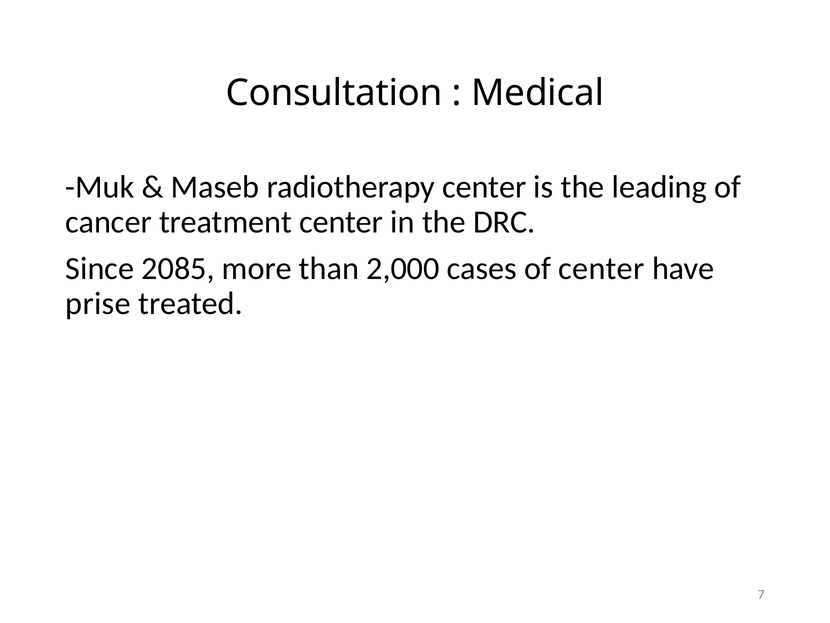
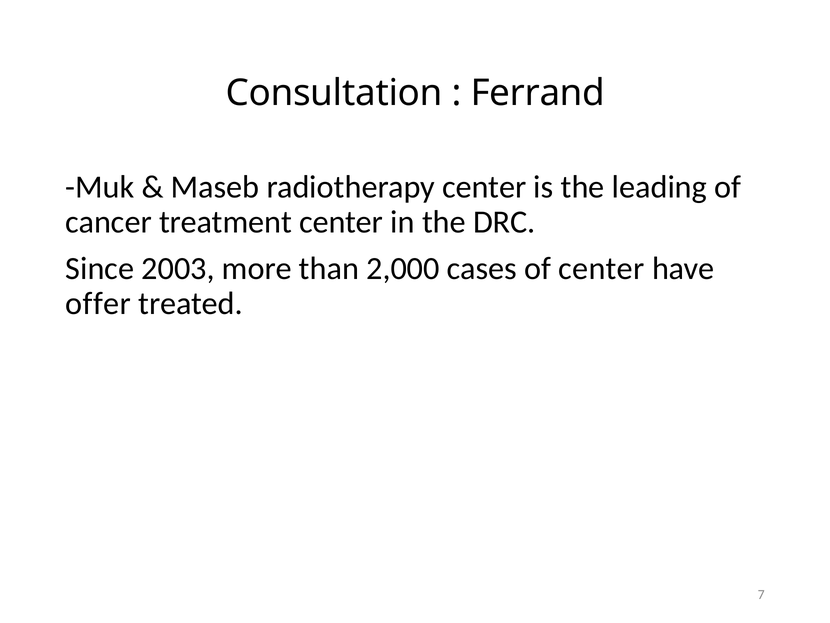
Medical: Medical -> Ferrand
2085: 2085 -> 2003
prise: prise -> offer
